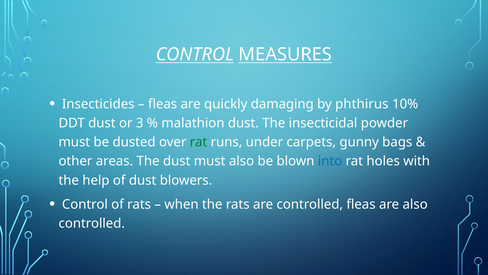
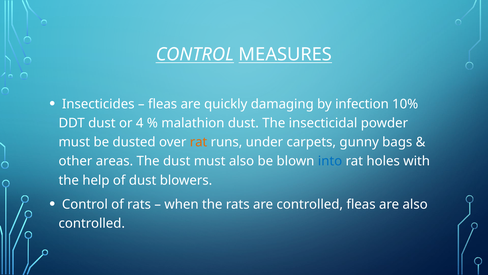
phthirus: phthirus -> infection
3: 3 -> 4
rat at (199, 142) colour: green -> orange
